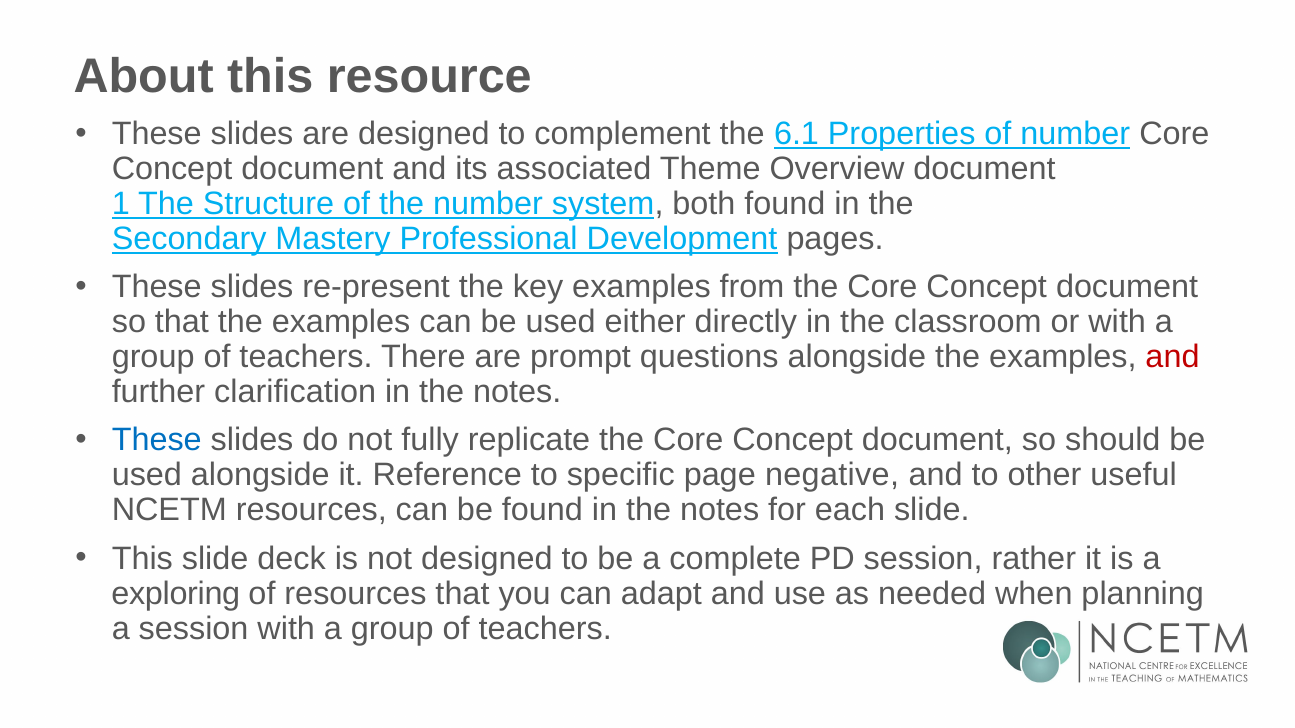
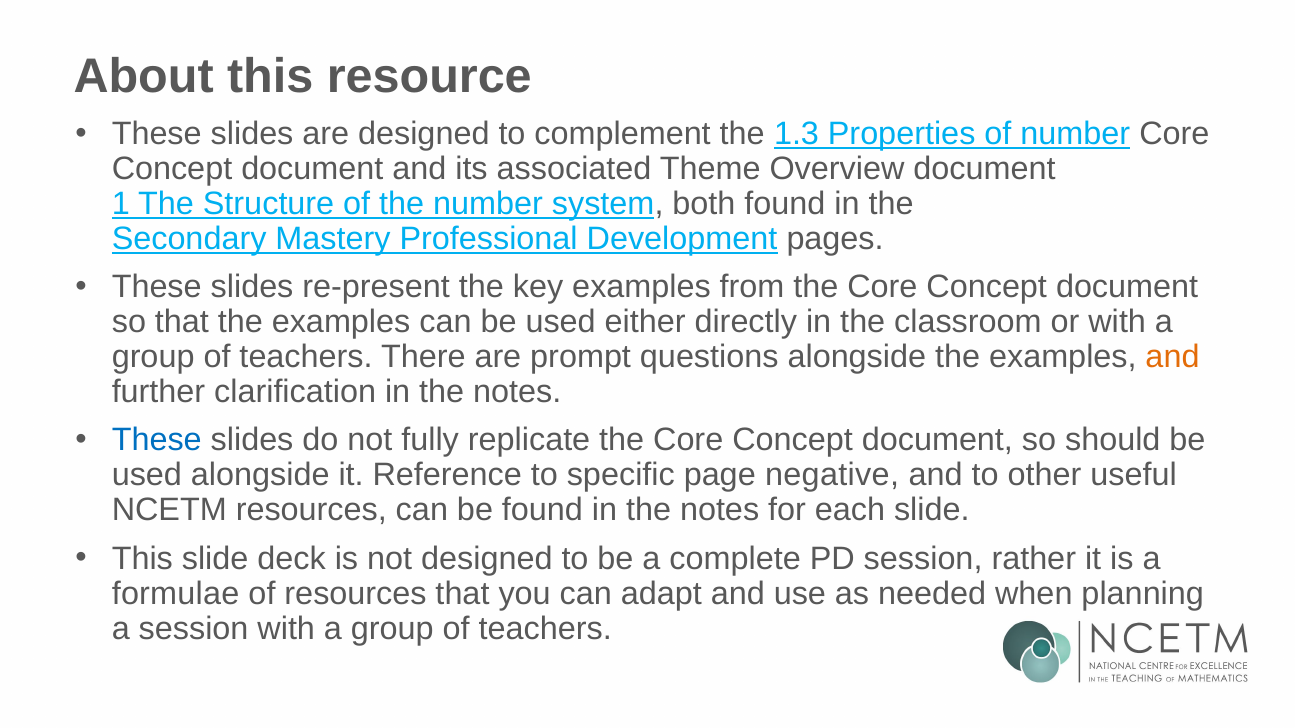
6.1: 6.1 -> 1.3
and at (1173, 357) colour: red -> orange
exploring: exploring -> formulae
